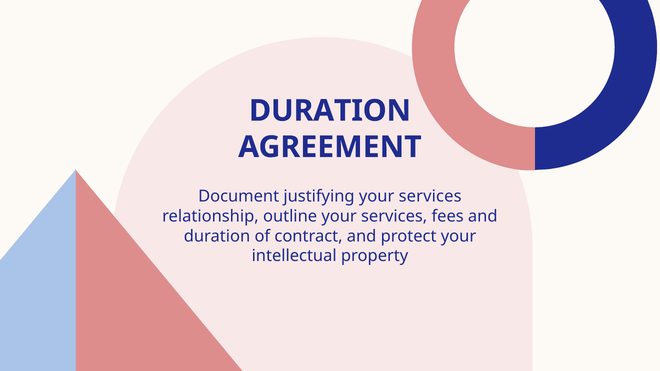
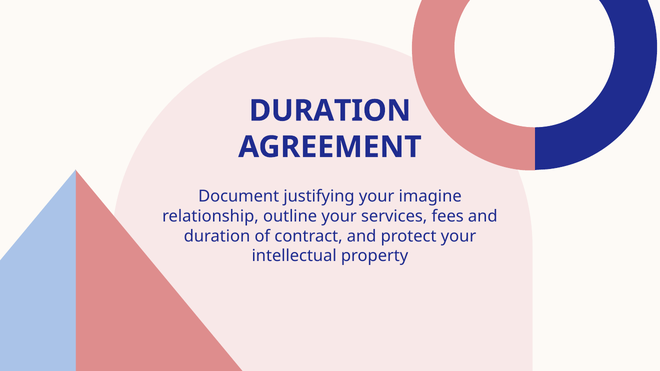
justifying your services: services -> imagine
